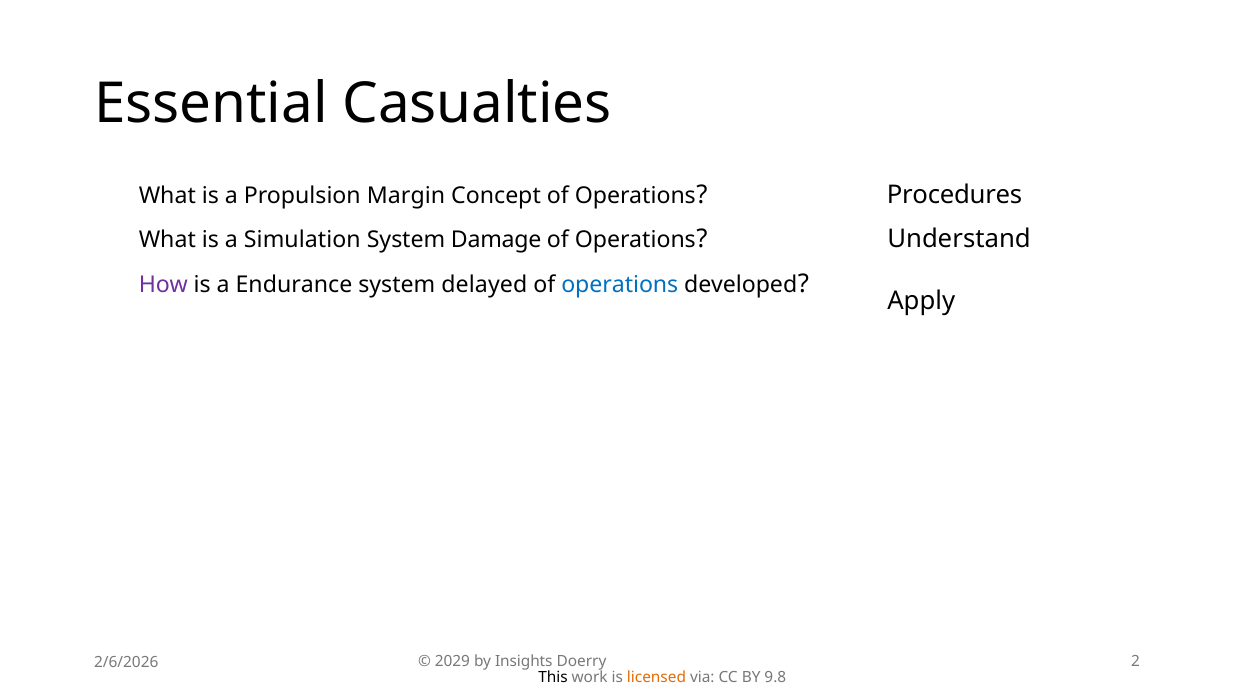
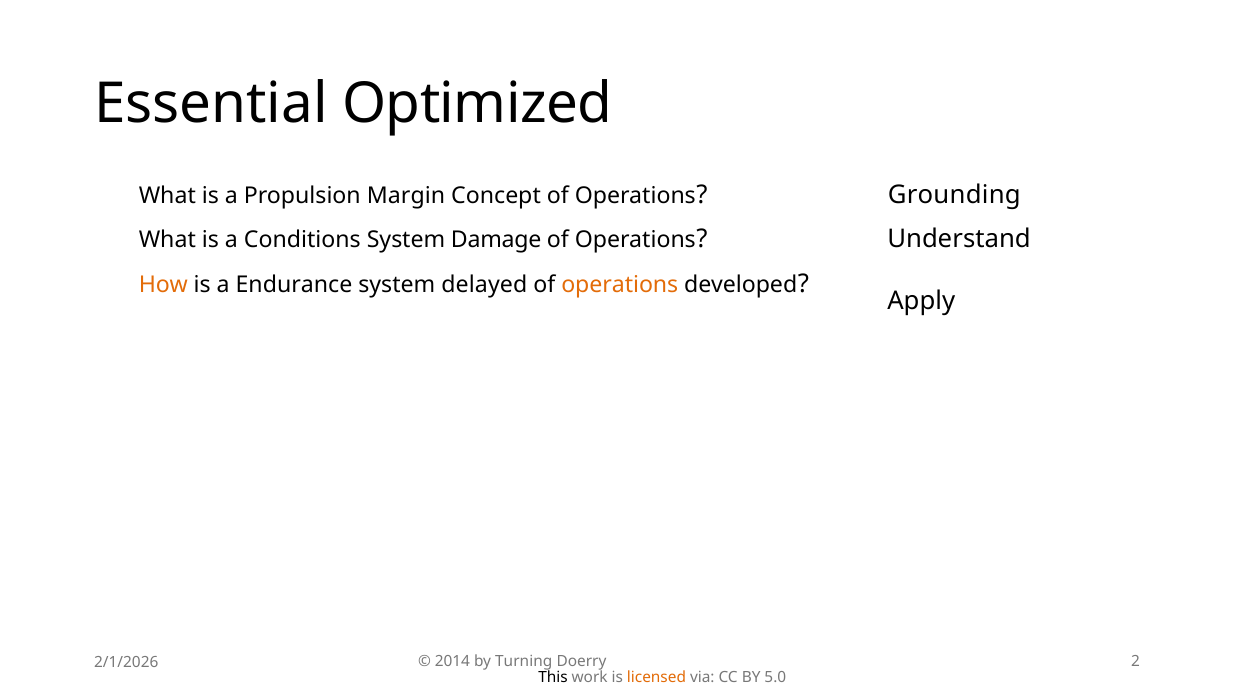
Casualties: Casualties -> Optimized
Procedures: Procedures -> Grounding
Simulation: Simulation -> Conditions
How colour: purple -> orange
operations at (620, 285) colour: blue -> orange
2029: 2029 -> 2014
Insights: Insights -> Turning
2/6/2026: 2/6/2026 -> 2/1/2026
9.8: 9.8 -> 5.0
